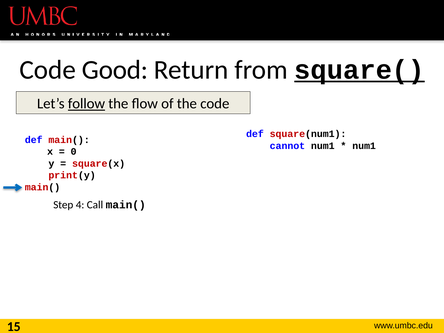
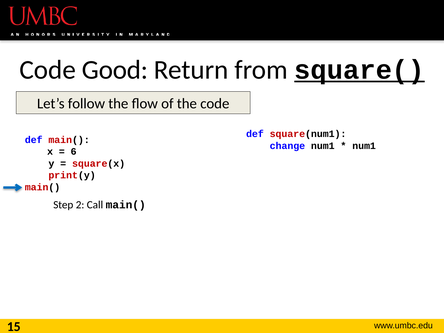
follow underline: present -> none
cannot: cannot -> change
0: 0 -> 6
4: 4 -> 2
